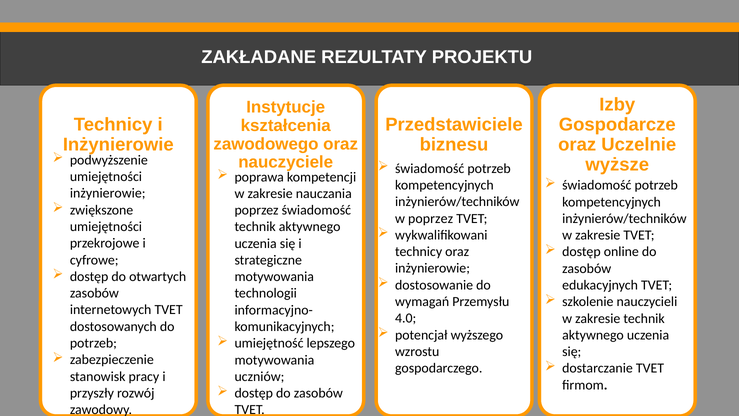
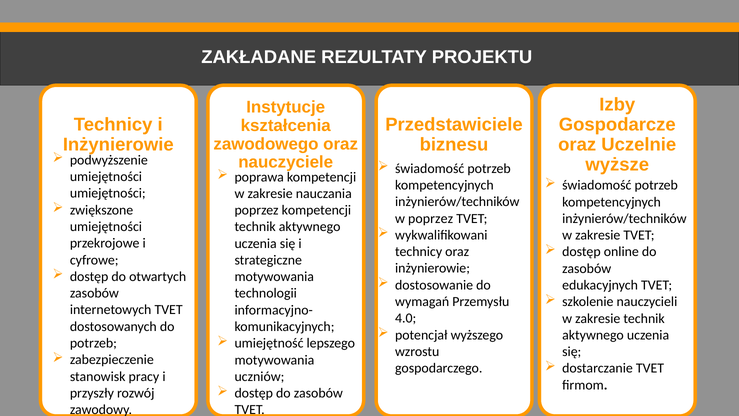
inżynierowie at (108, 193): inżynierowie -> umiejętności
poprzez świadomość: świadomość -> kompetencji
